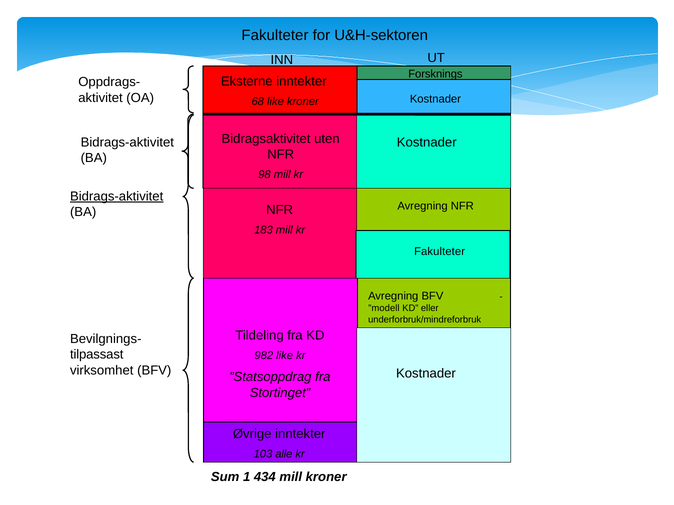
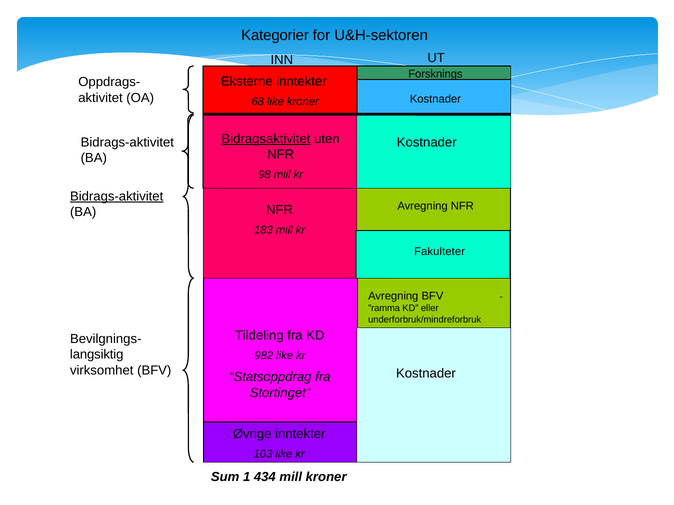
Fakulteter at (275, 35): Fakulteter -> Kategorier
Bidragsaktivitet underline: none -> present
”modell: ”modell -> ”ramma
tilpassast: tilpassast -> langsiktig
103 alle: alle -> like
